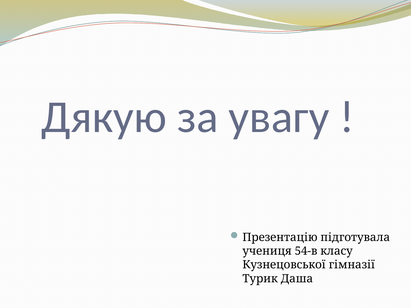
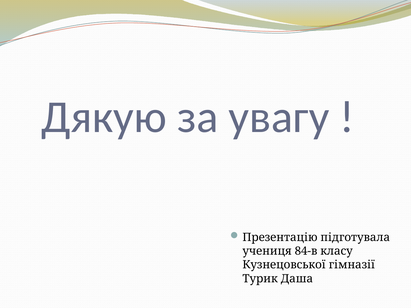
54-в: 54-в -> 84-в
